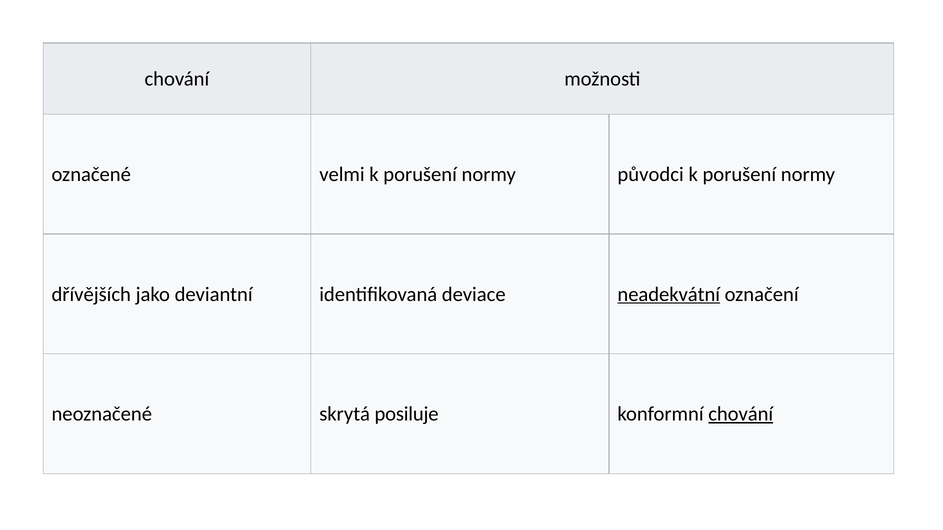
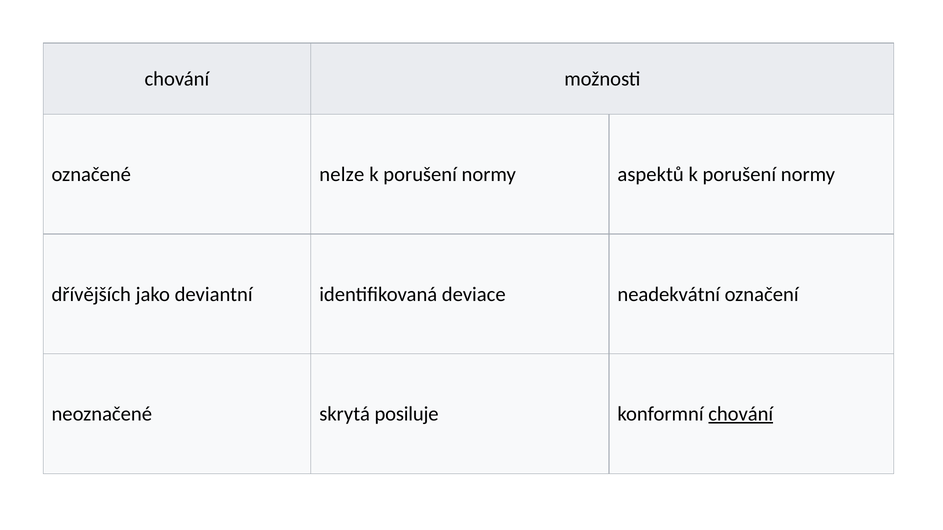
velmi: velmi -> nelze
původci: původci -> aspektů
neadekvátní underline: present -> none
